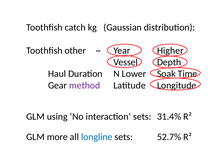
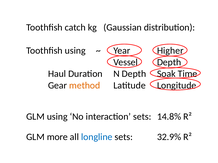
Toothfish other: other -> using
N Lower: Lower -> Depth
method colour: purple -> orange
31.4%: 31.4% -> 14.8%
52.7%: 52.7% -> 32.9%
